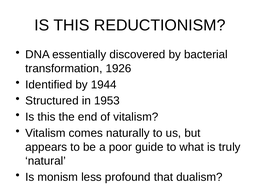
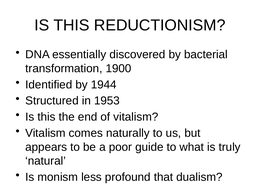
1926: 1926 -> 1900
